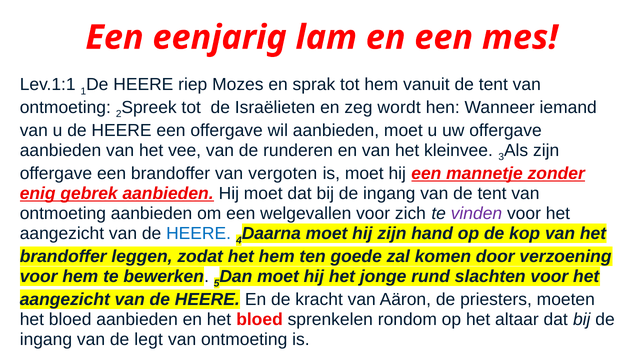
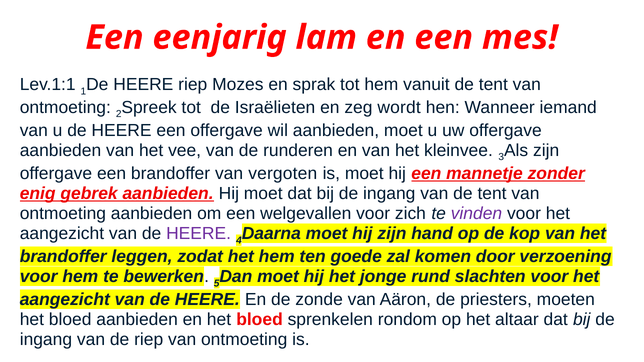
HEERE at (199, 234) colour: blue -> purple
kracht: kracht -> zonde
de legt: legt -> riep
